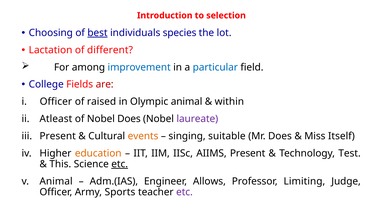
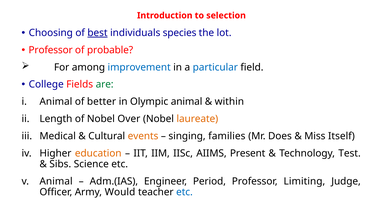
Lactation at (51, 50): Lactation -> Professor
different: different -> probable
are colour: red -> green
Officer at (56, 101): Officer -> Animal
raised: raised -> better
Atleast: Atleast -> Length
Nobel Does: Does -> Over
laureate colour: purple -> orange
Present at (58, 136): Present -> Medical
suitable: suitable -> families
This: This -> Sibs
etc at (120, 164) underline: present -> none
Allows: Allows -> Period
Sports: Sports -> Would
etc at (184, 192) colour: purple -> blue
